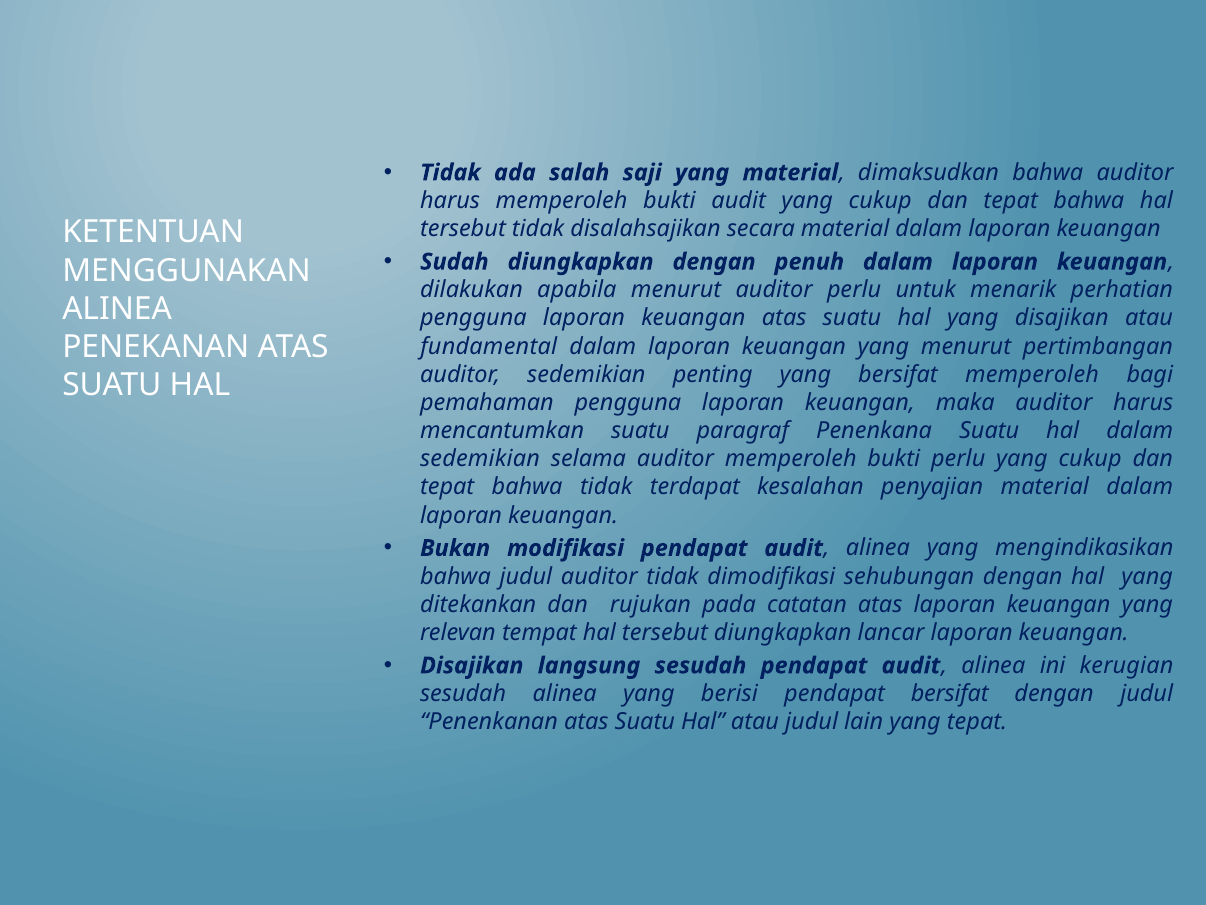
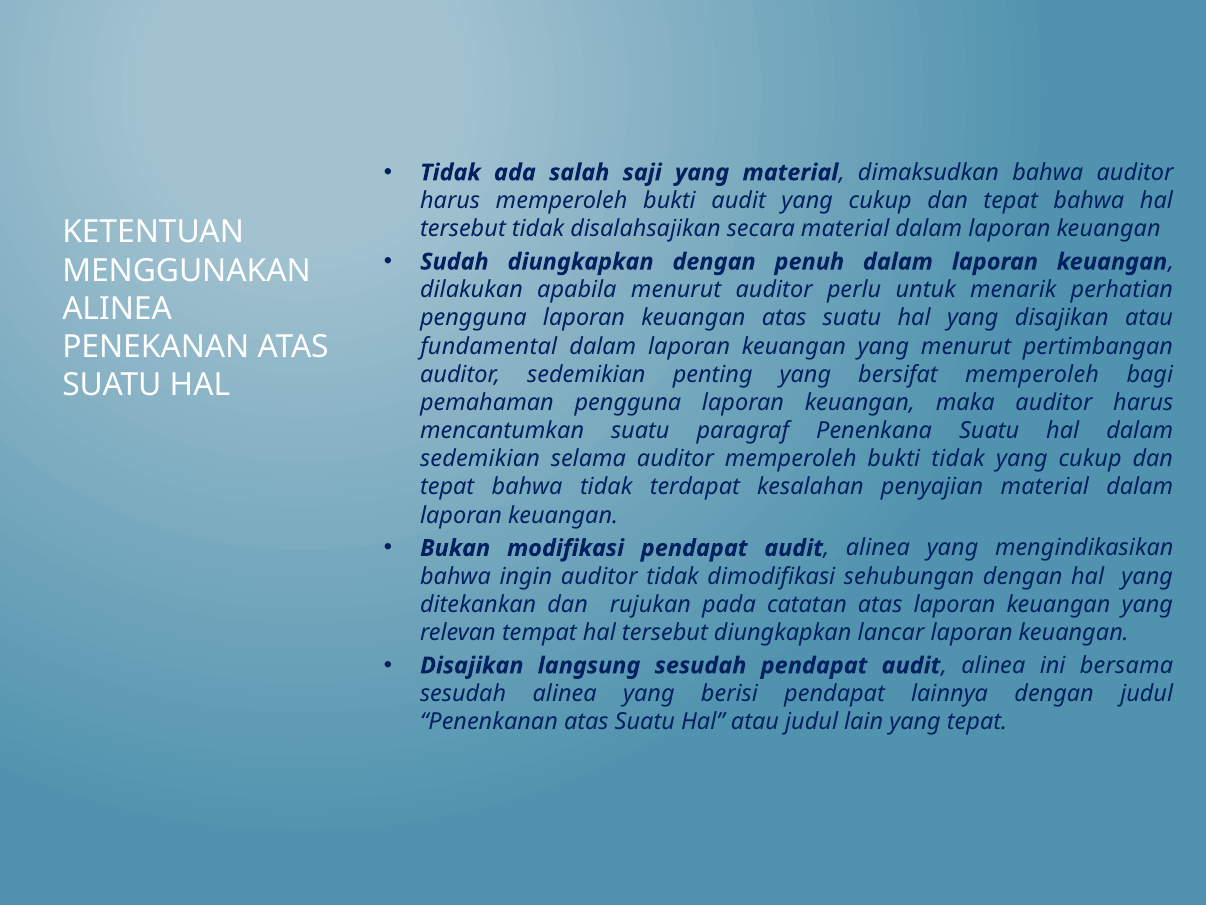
bukti perlu: perlu -> tidak
bahwa judul: judul -> ingin
kerugian: kerugian -> bersama
pendapat bersifat: bersifat -> lainnya
